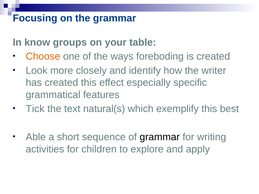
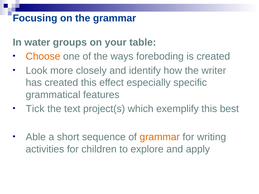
know: know -> water
natural(s: natural(s -> project(s
grammar at (160, 137) colour: black -> orange
